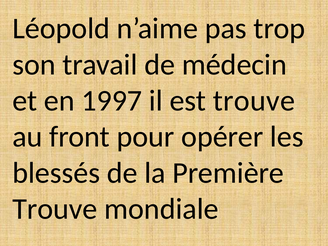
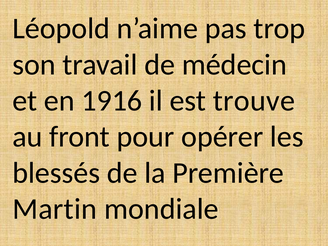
1997: 1997 -> 1916
Trouve at (55, 209): Trouve -> Martin
